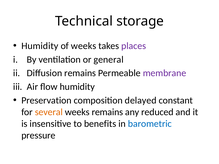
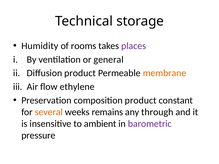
of weeks: weeks -> rooms
Diffusion remains: remains -> product
membrane colour: purple -> orange
flow humidity: humidity -> ethylene
composition delayed: delayed -> product
reduced: reduced -> through
benefits: benefits -> ambient
barometric colour: blue -> purple
